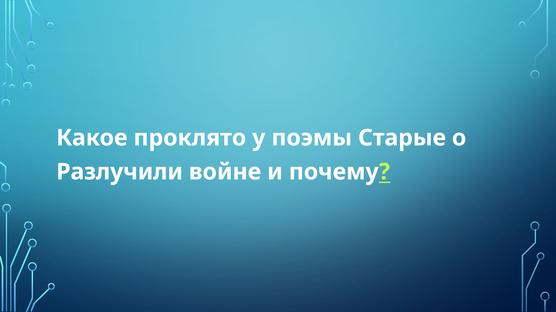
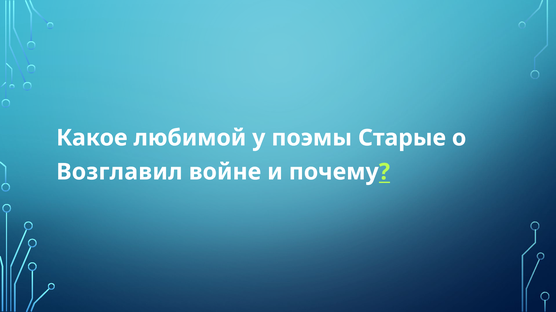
проклято: проклято -> любимой
Разлучили: Разлучили -> Возглавил
